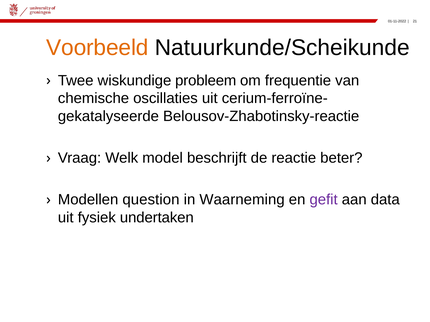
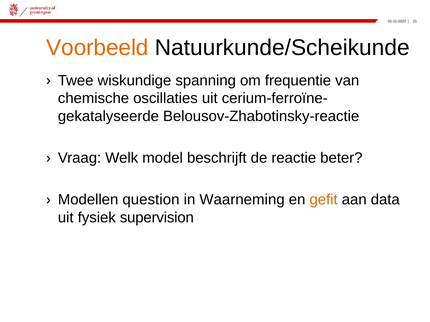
probleem: probleem -> spanning
gefit colour: purple -> orange
undertaken: undertaken -> supervision
